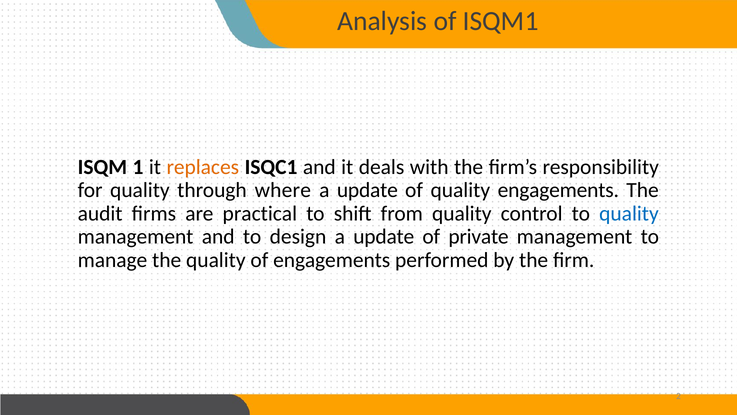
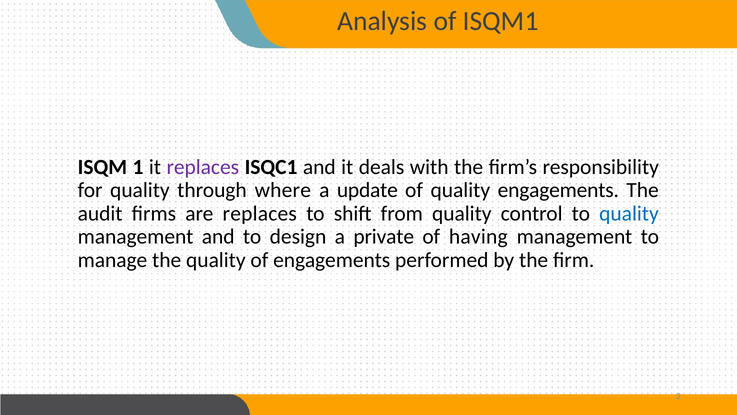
replaces at (203, 167) colour: orange -> purple
are practical: practical -> replaces
design a update: update -> private
private: private -> having
